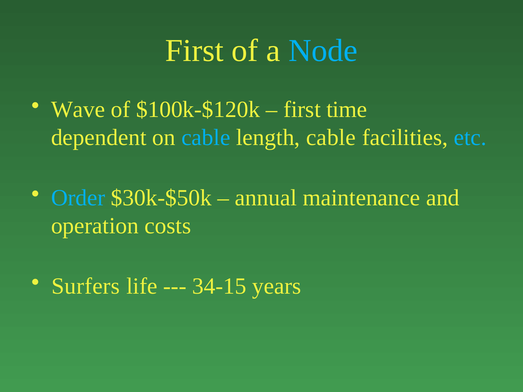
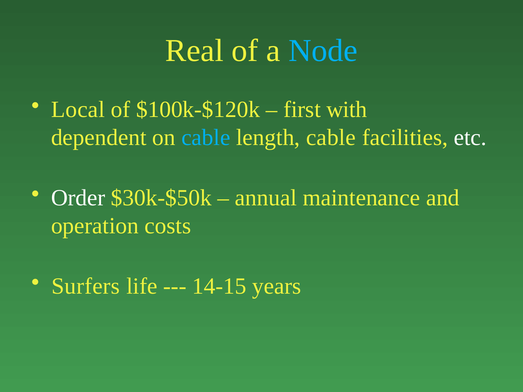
First at (194, 51): First -> Real
Wave: Wave -> Local
time: time -> with
etc colour: light blue -> white
Order colour: light blue -> white
34-15: 34-15 -> 14-15
